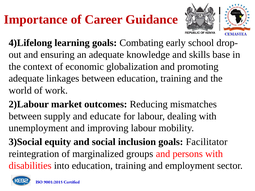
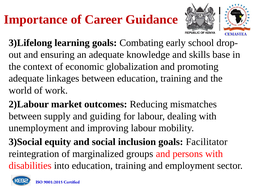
4)Lifelong: 4)Lifelong -> 3)Lifelong
educate: educate -> guiding
